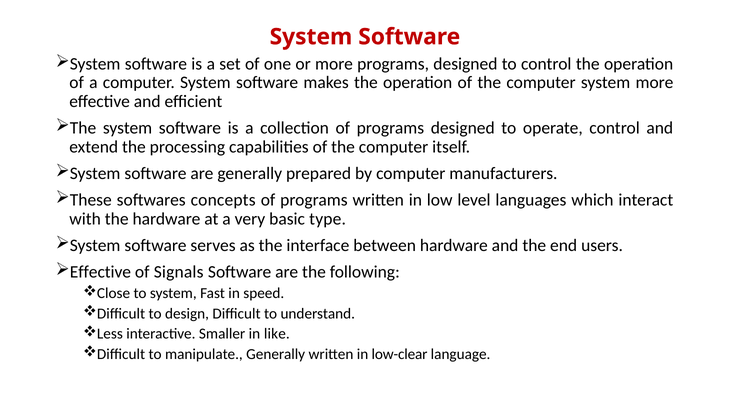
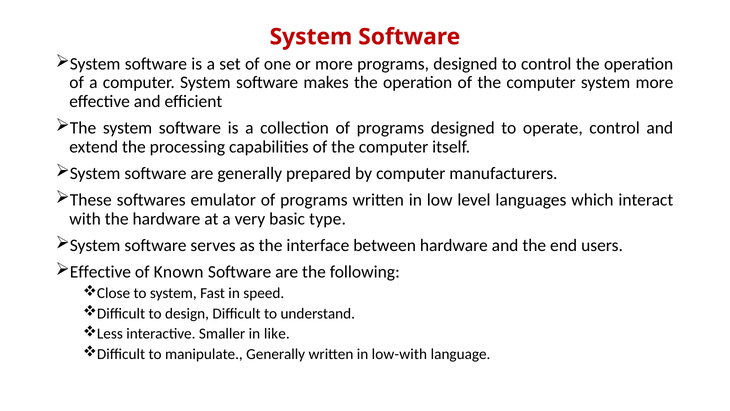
concepts: concepts -> emulator
Signals: Signals -> Known
low-clear: low-clear -> low-with
